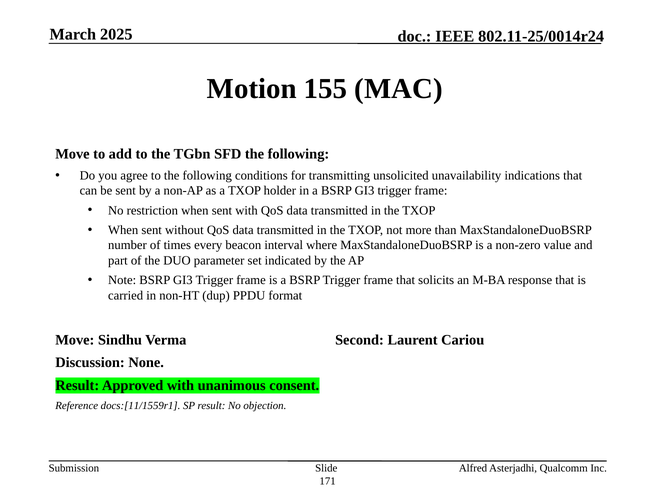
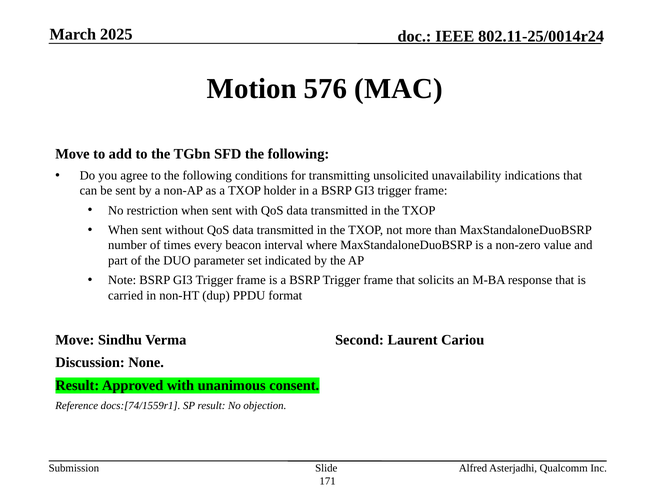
155: 155 -> 576
docs:[11/1559r1: docs:[11/1559r1 -> docs:[74/1559r1
